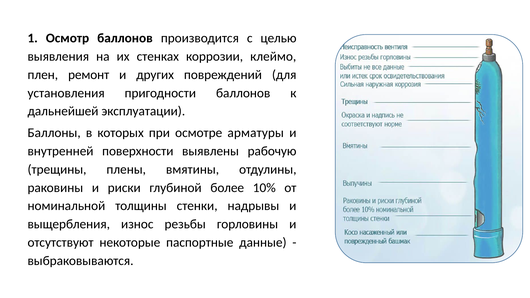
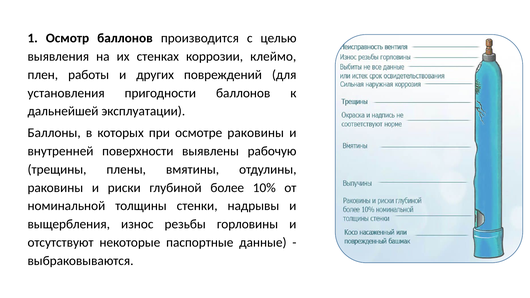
ремонт: ремонт -> работы
осмотре арматуры: арматуры -> раковины
